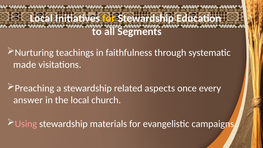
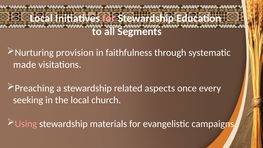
for at (109, 18) colour: yellow -> pink
teachings: teachings -> provision
answer: answer -> seeking
